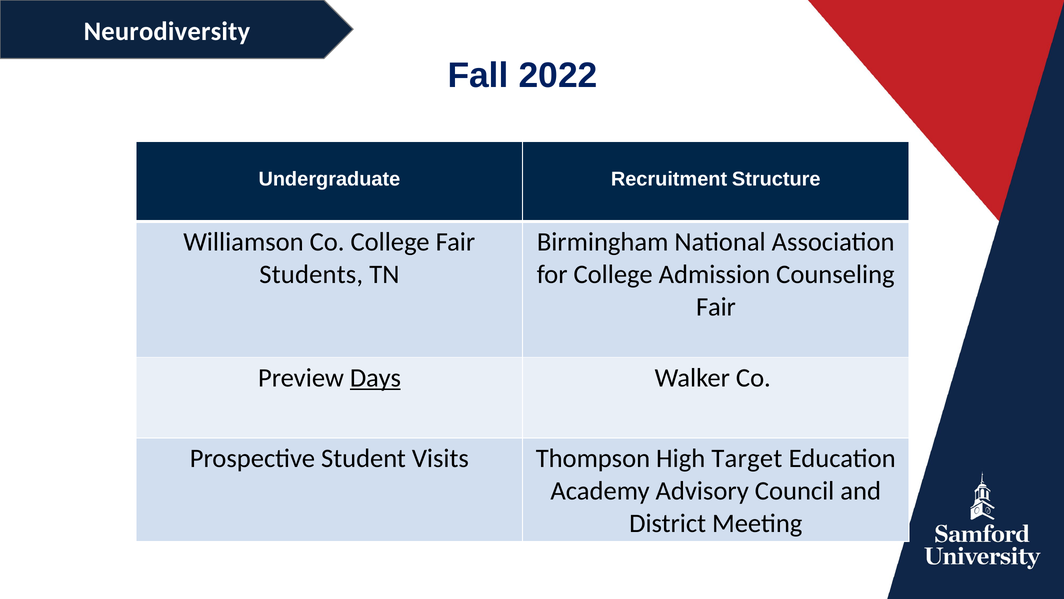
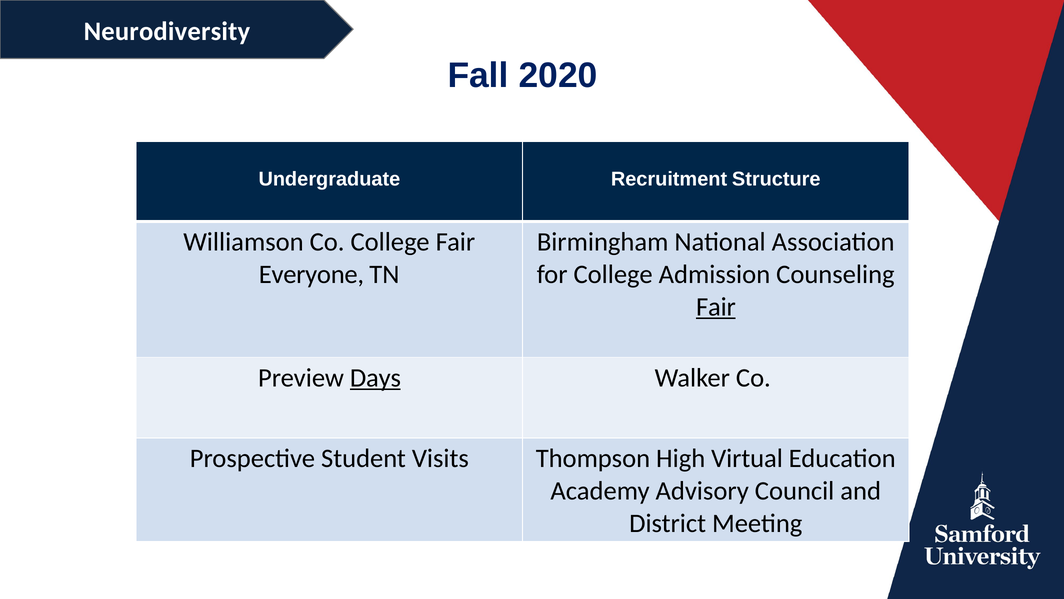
2022: 2022 -> 2020
Students: Students -> Everyone
Fair at (716, 307) underline: none -> present
Target: Target -> Virtual
